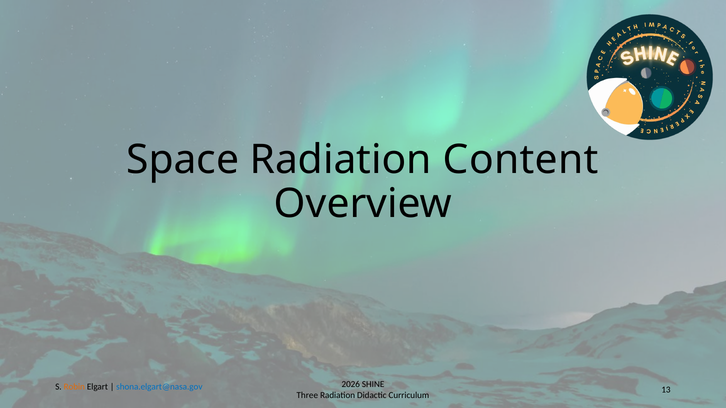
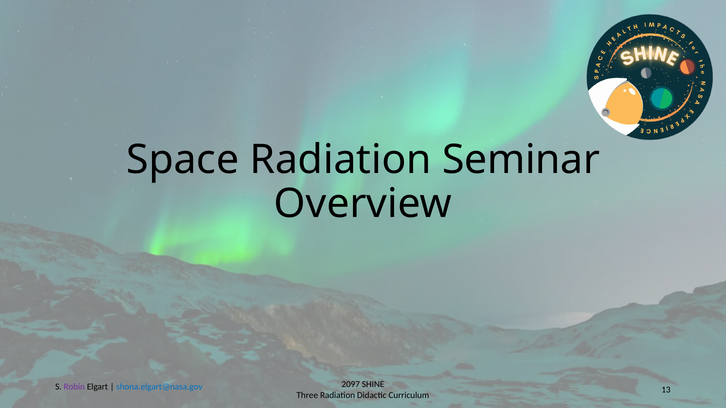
Content: Content -> Seminar
2026: 2026 -> 2097
Robin colour: orange -> purple
